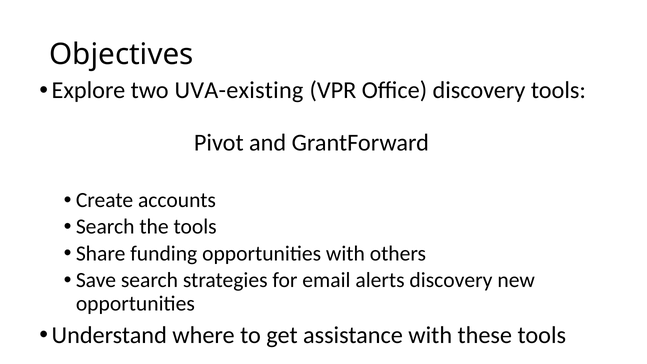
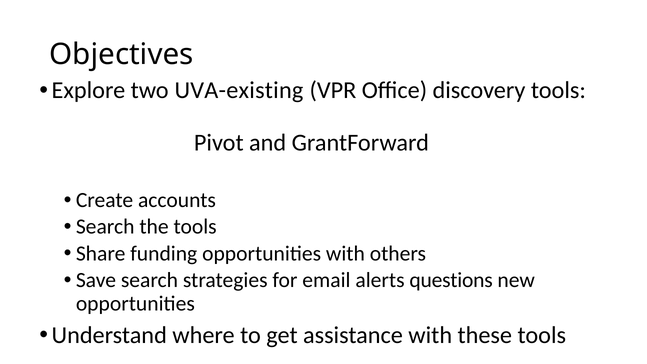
alerts discovery: discovery -> questions
